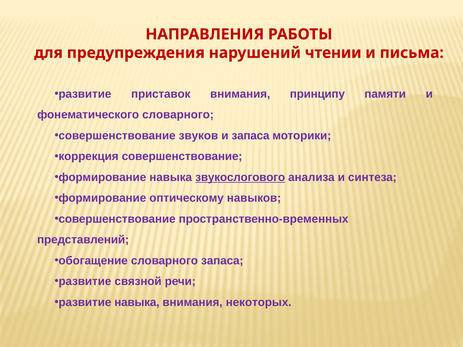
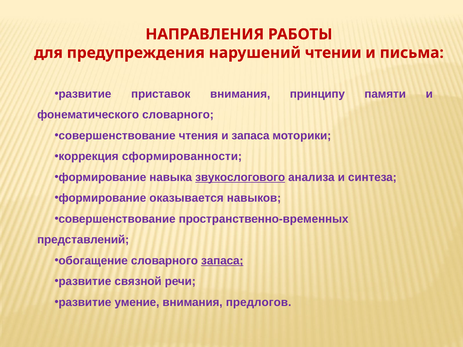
звуков: звуков -> чтения
коррекция совершенствование: совершенствование -> сформированности
оптическому: оптическому -> оказывается
запаса at (222, 261) underline: none -> present
развитие навыка: навыка -> умение
некоторых: некоторых -> предлогов
